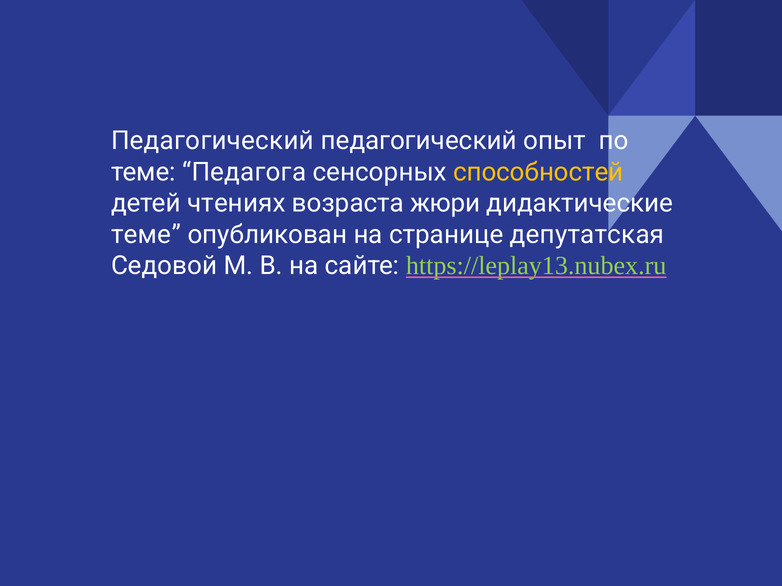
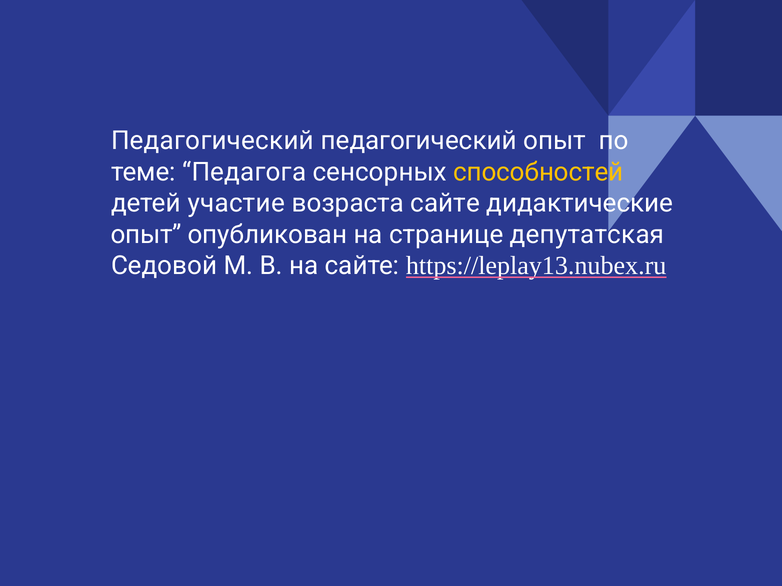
чтениях: чтениях -> участие
возраста жюри: жюри -> сайте
теме at (146, 235): теме -> опыт
https://leplay13.nubex.ru colour: light green -> white
